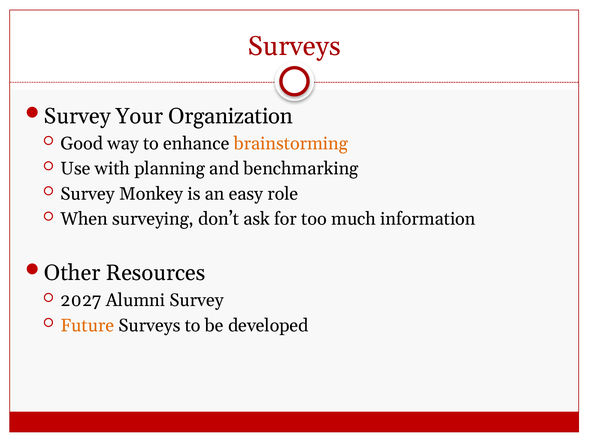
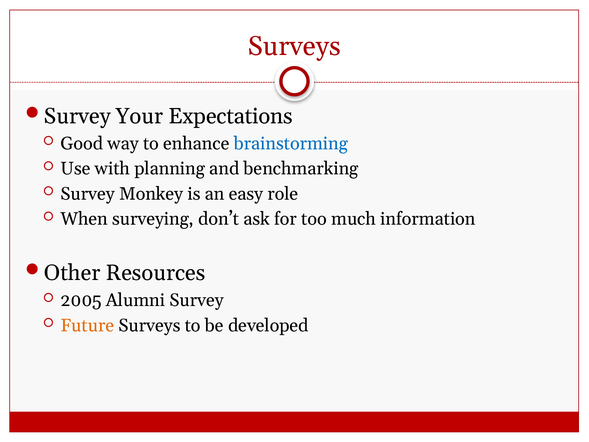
Organization: Organization -> Expectations
brainstorming colour: orange -> blue
2027: 2027 -> 2005
